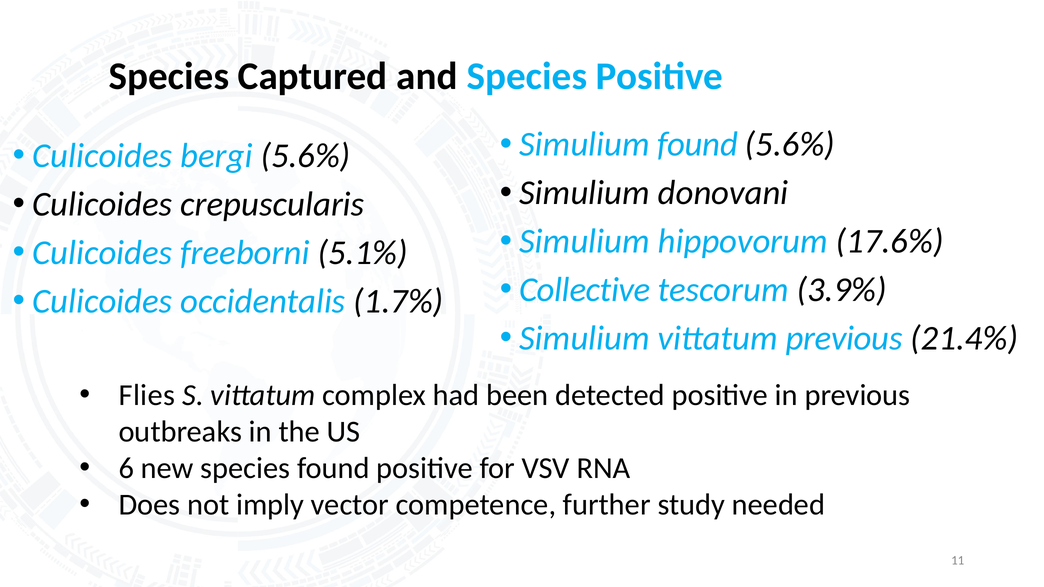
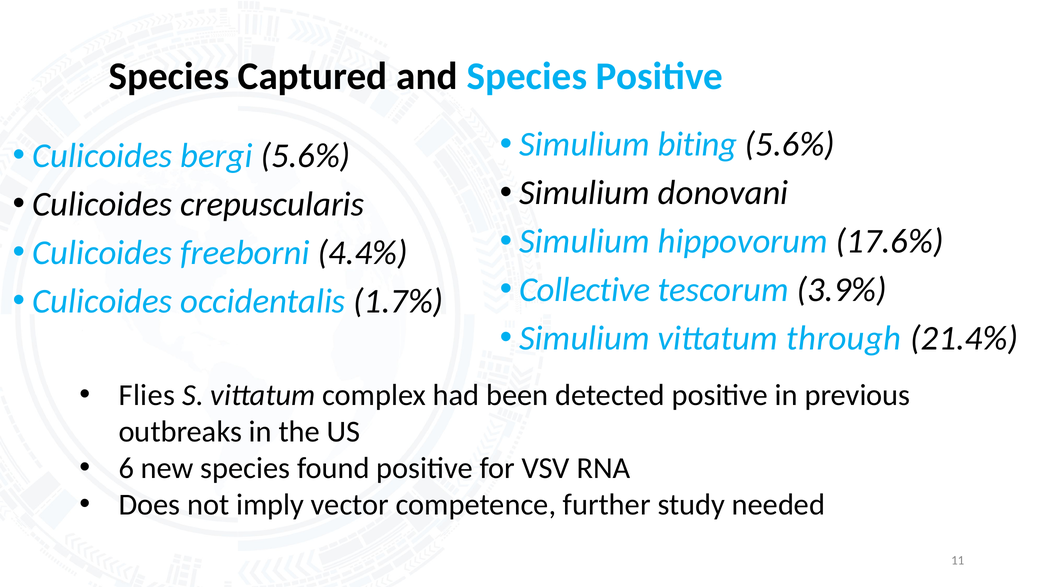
Simulium found: found -> biting
5.1%: 5.1% -> 4.4%
vittatum previous: previous -> through
